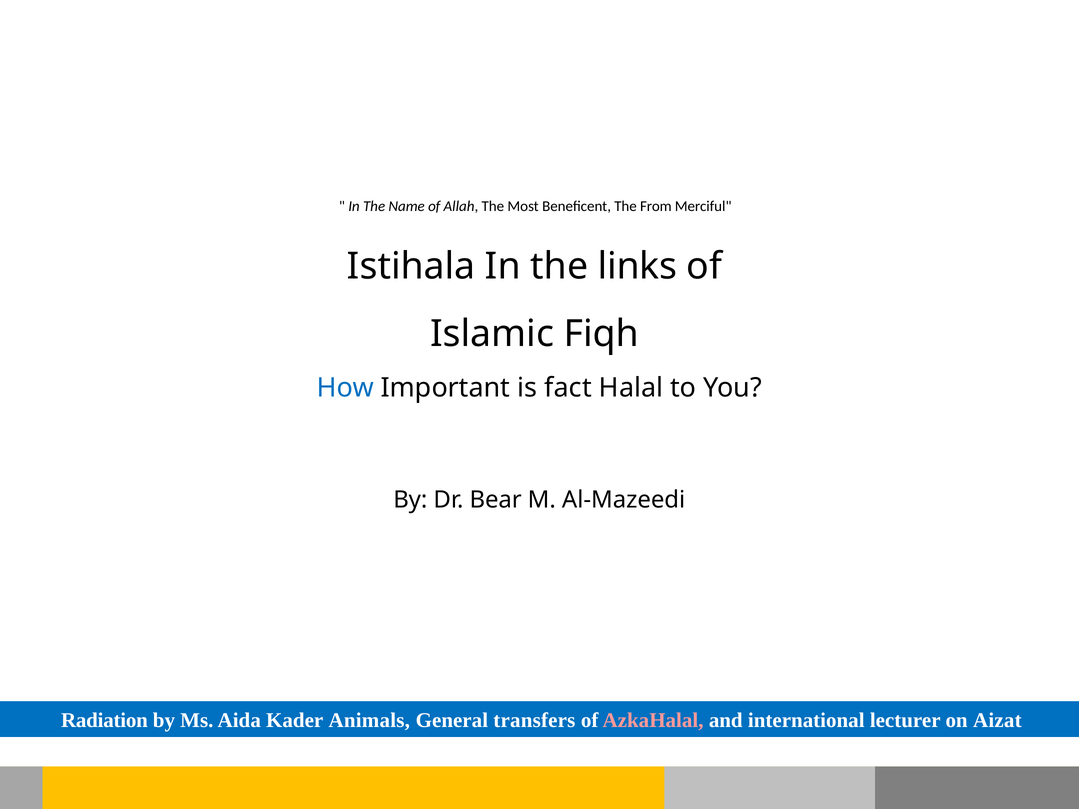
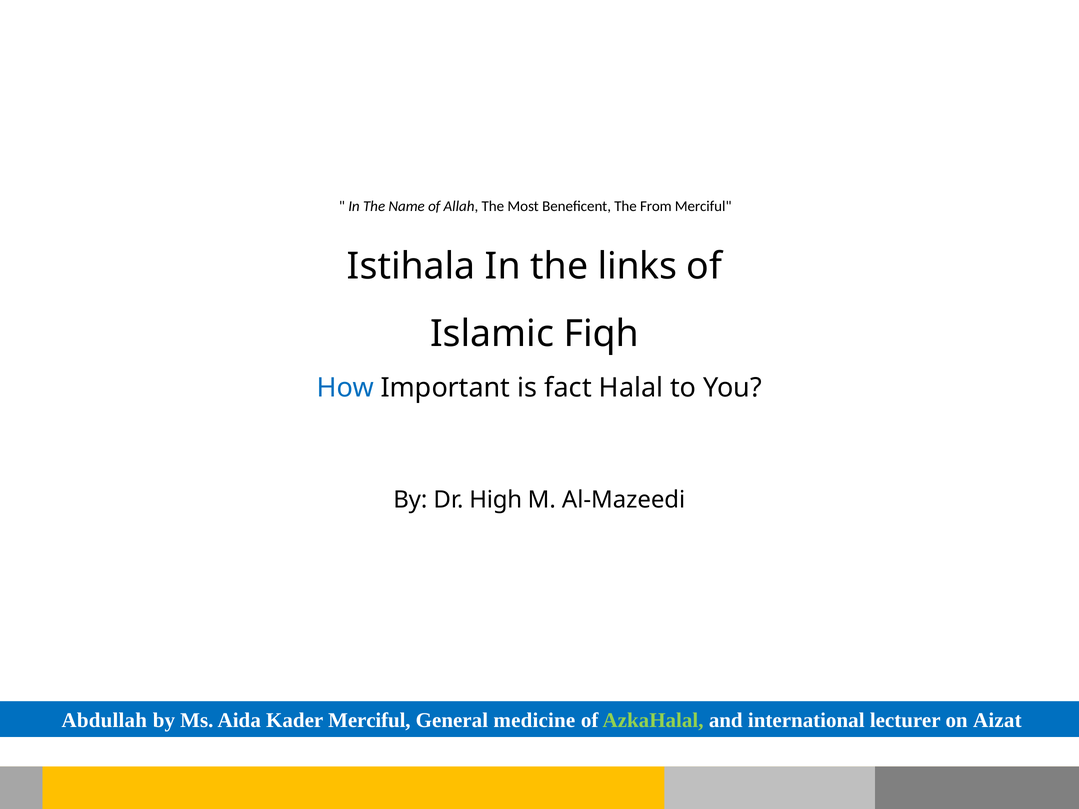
Bear: Bear -> High
Radiation: Radiation -> Abdullah
Kader Animals: Animals -> Merciful
transfers: transfers -> medicine
AzkaHalal colour: pink -> light green
